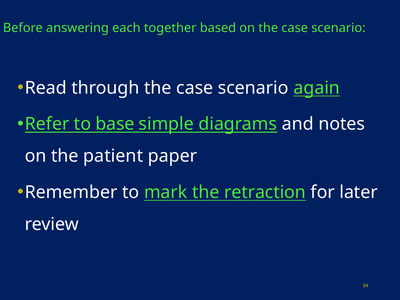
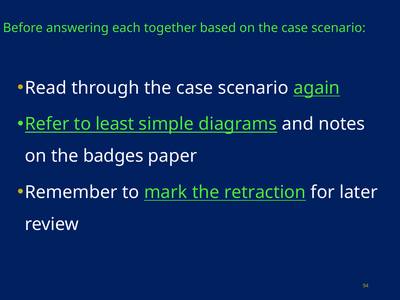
base: base -> least
patient: patient -> badges
